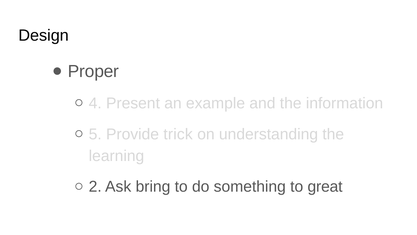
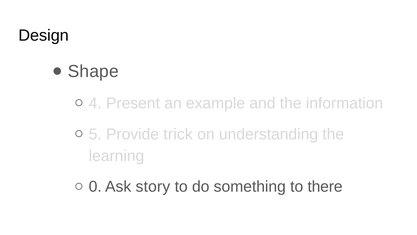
Proper: Proper -> Shape
2: 2 -> 0
bring: bring -> story
great: great -> there
